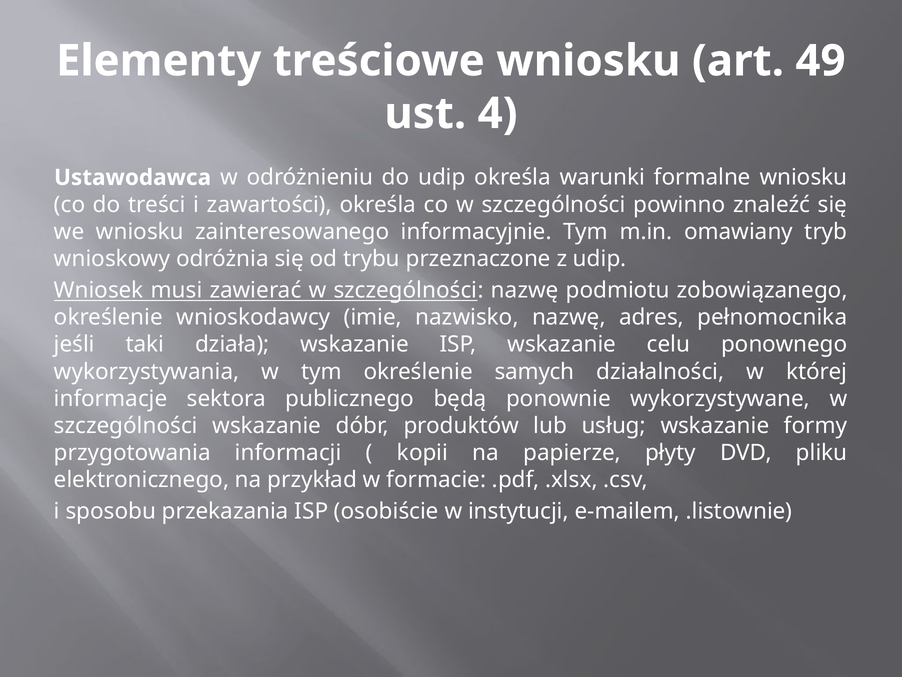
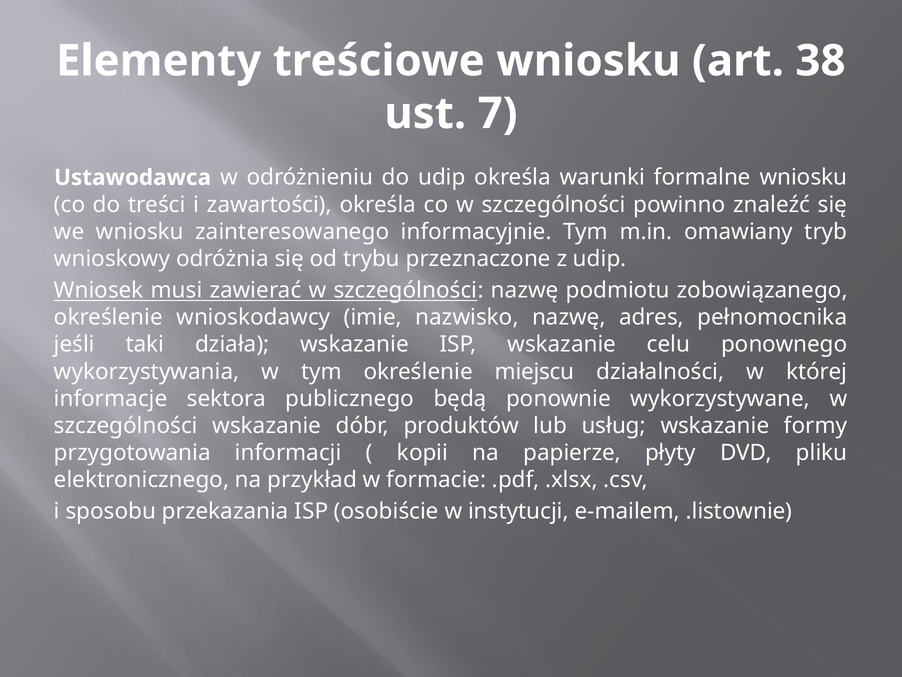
49: 49 -> 38
4: 4 -> 7
samych: samych -> miejscu
